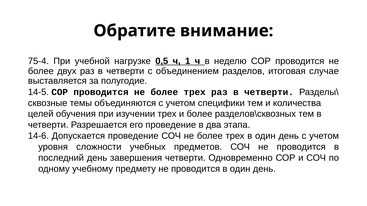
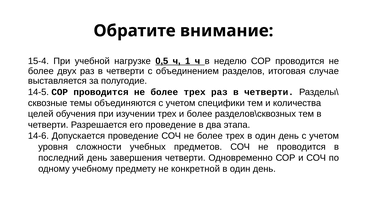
75-4: 75-4 -> 15-4
предмету не проводится: проводится -> конкретной
